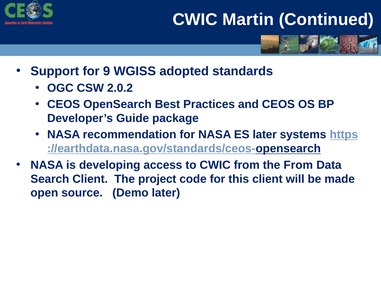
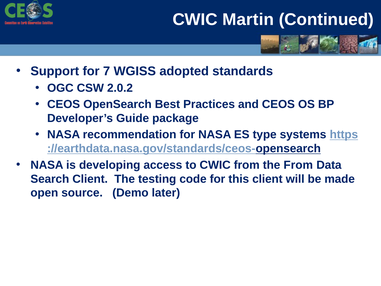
9: 9 -> 7
ES later: later -> type
project: project -> testing
